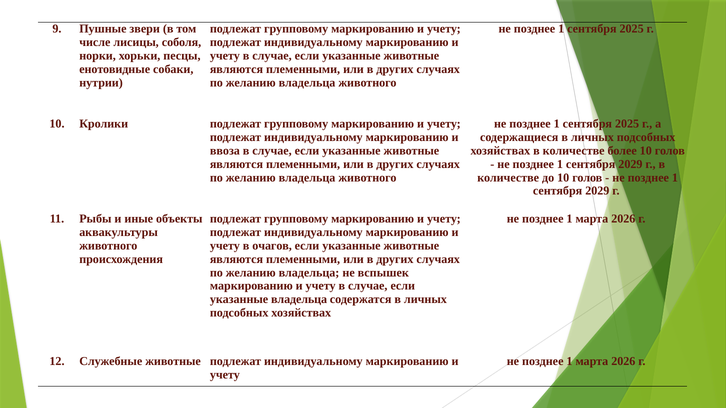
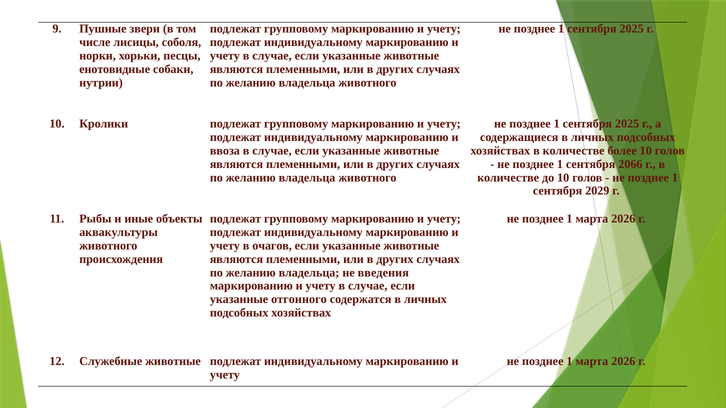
2029 at (630, 164): 2029 -> 2066
вспышек: вспышек -> введения
указанные владельца: владельца -> отгонного
